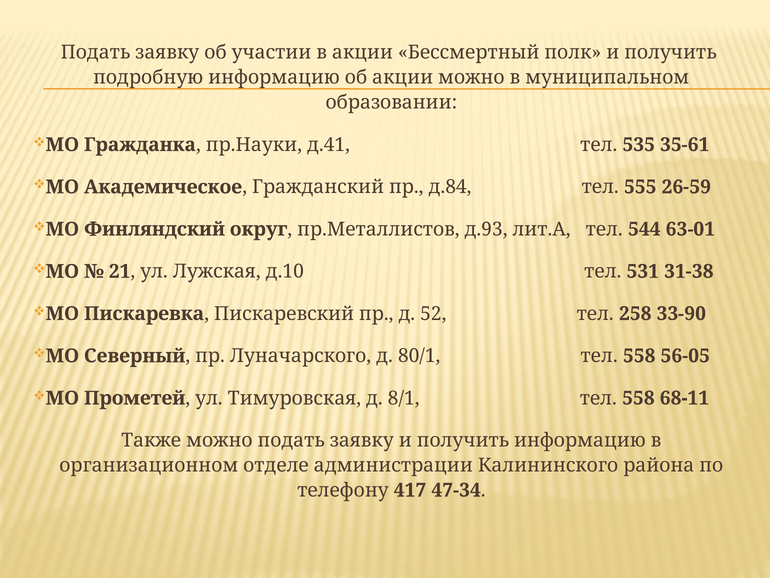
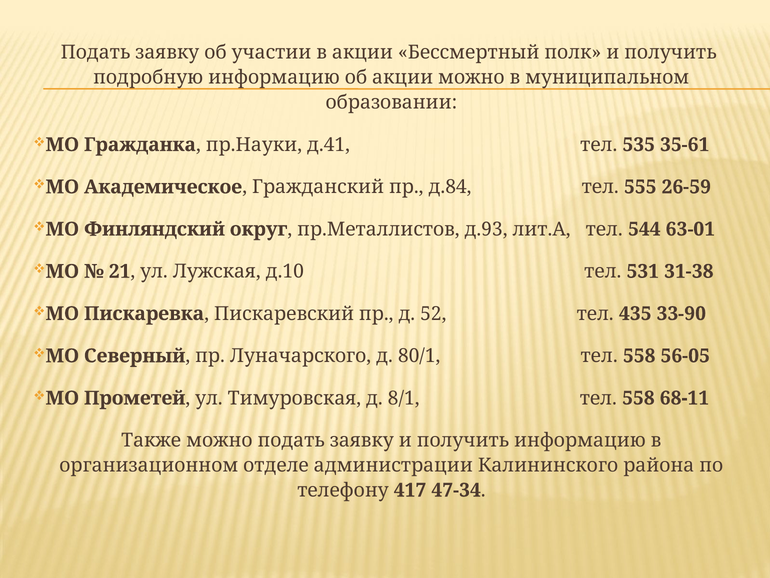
258: 258 -> 435
